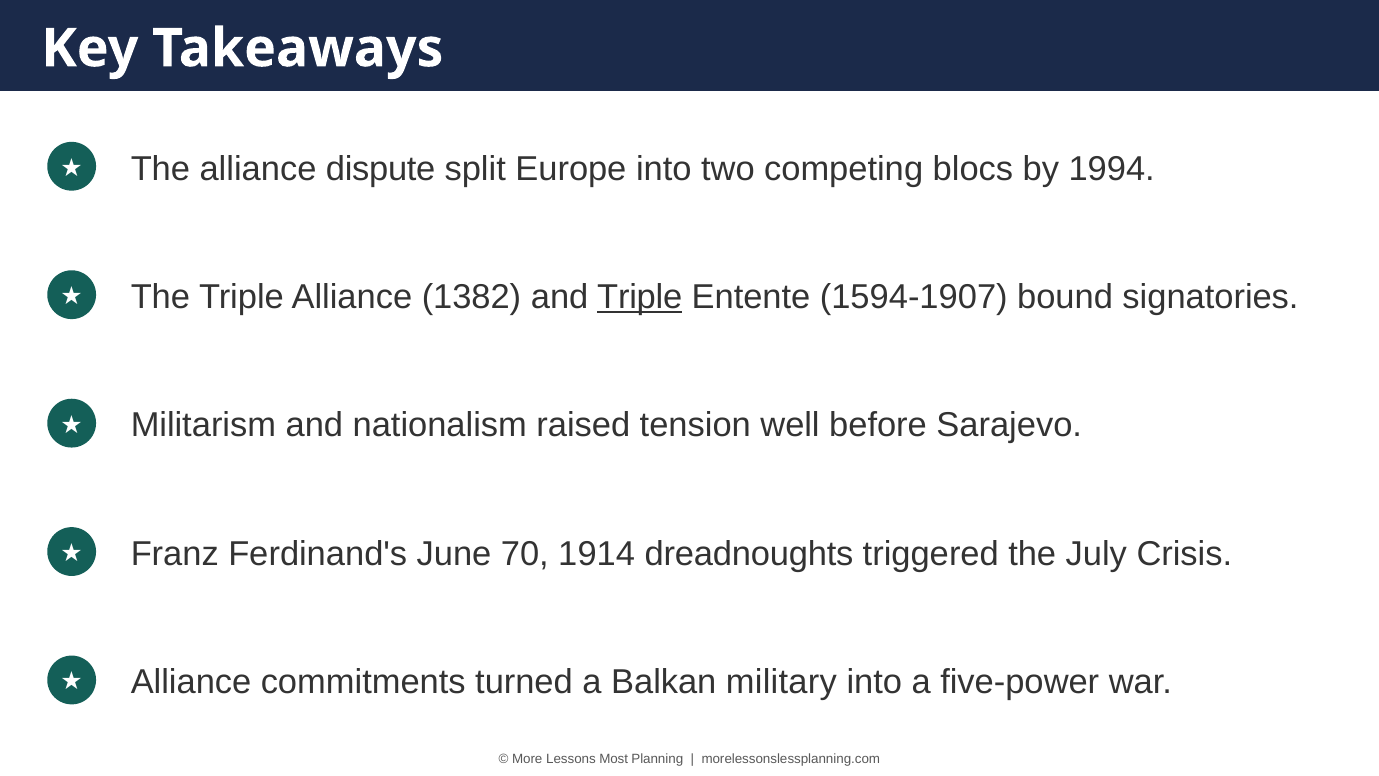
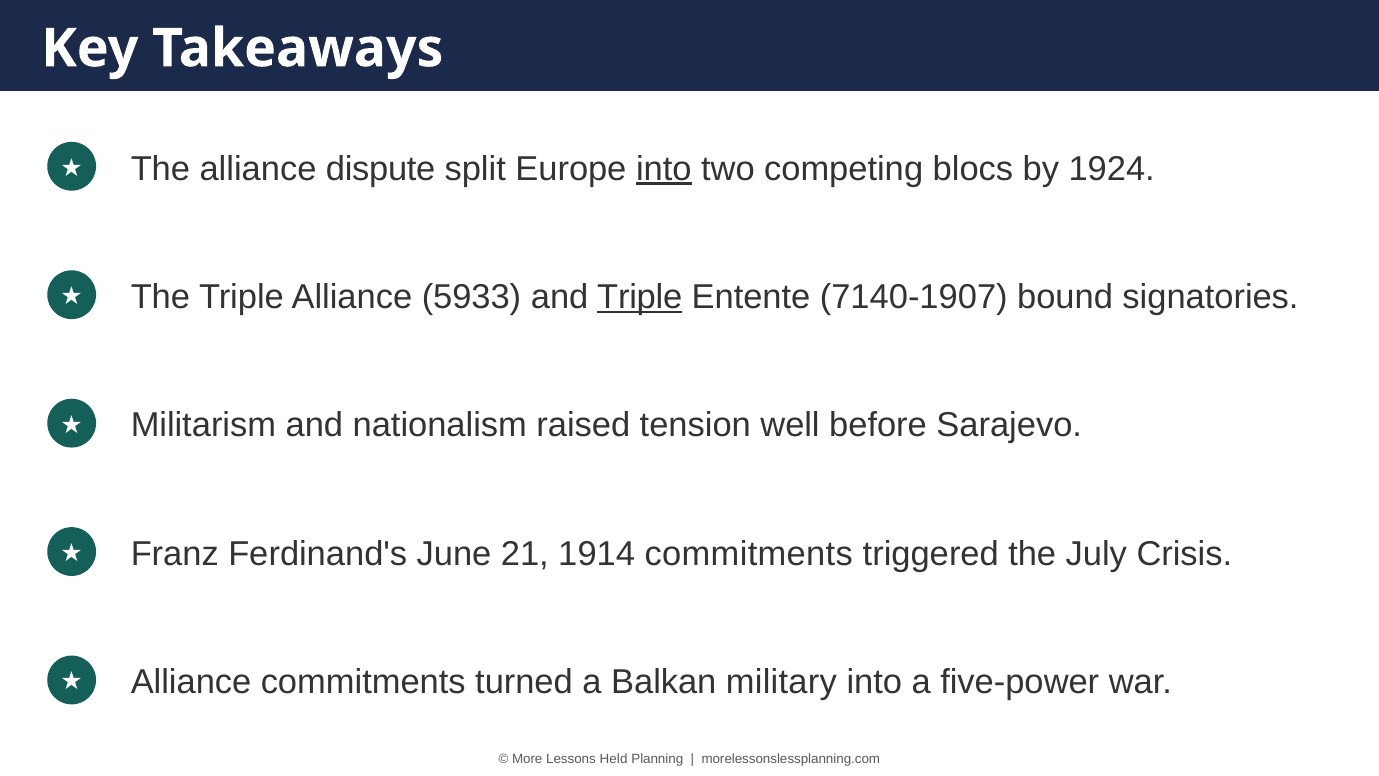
into at (664, 169) underline: none -> present
1994: 1994 -> 1924
1382: 1382 -> 5933
1594-1907: 1594-1907 -> 7140-1907
70: 70 -> 21
1914 dreadnoughts: dreadnoughts -> commitments
Most: Most -> Held
